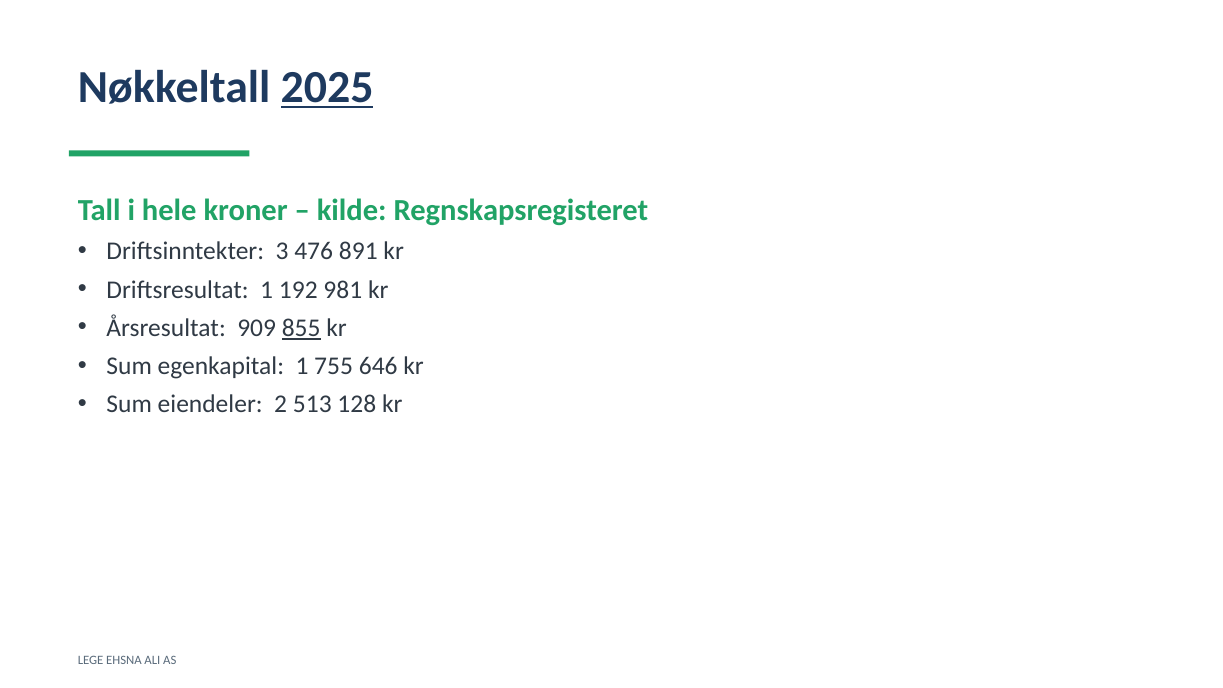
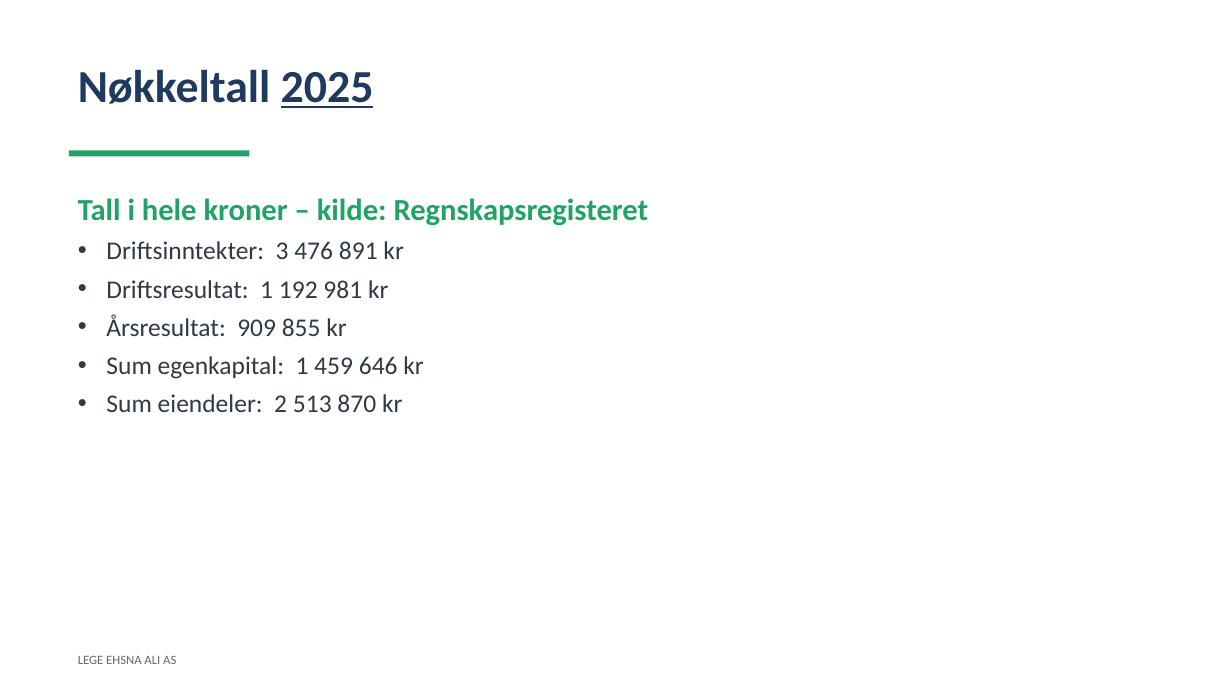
855 underline: present -> none
755: 755 -> 459
128: 128 -> 870
